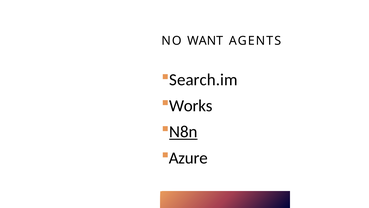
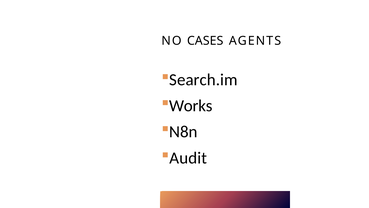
WANT: WANT -> CASES
N8n underline: present -> none
Azure: Azure -> Audit
